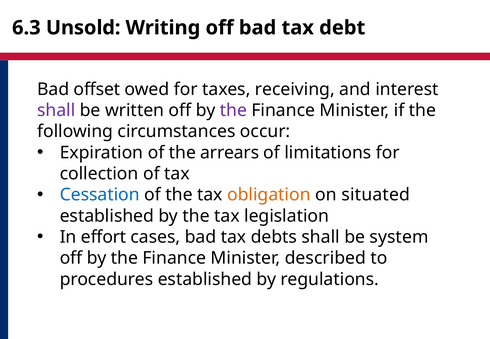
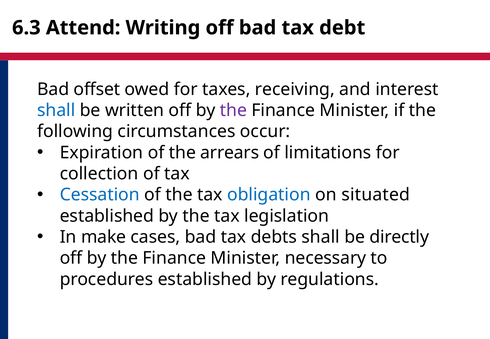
Unsold: Unsold -> Attend
shall at (56, 110) colour: purple -> blue
obligation colour: orange -> blue
effort: effort -> make
system: system -> directly
described: described -> necessary
